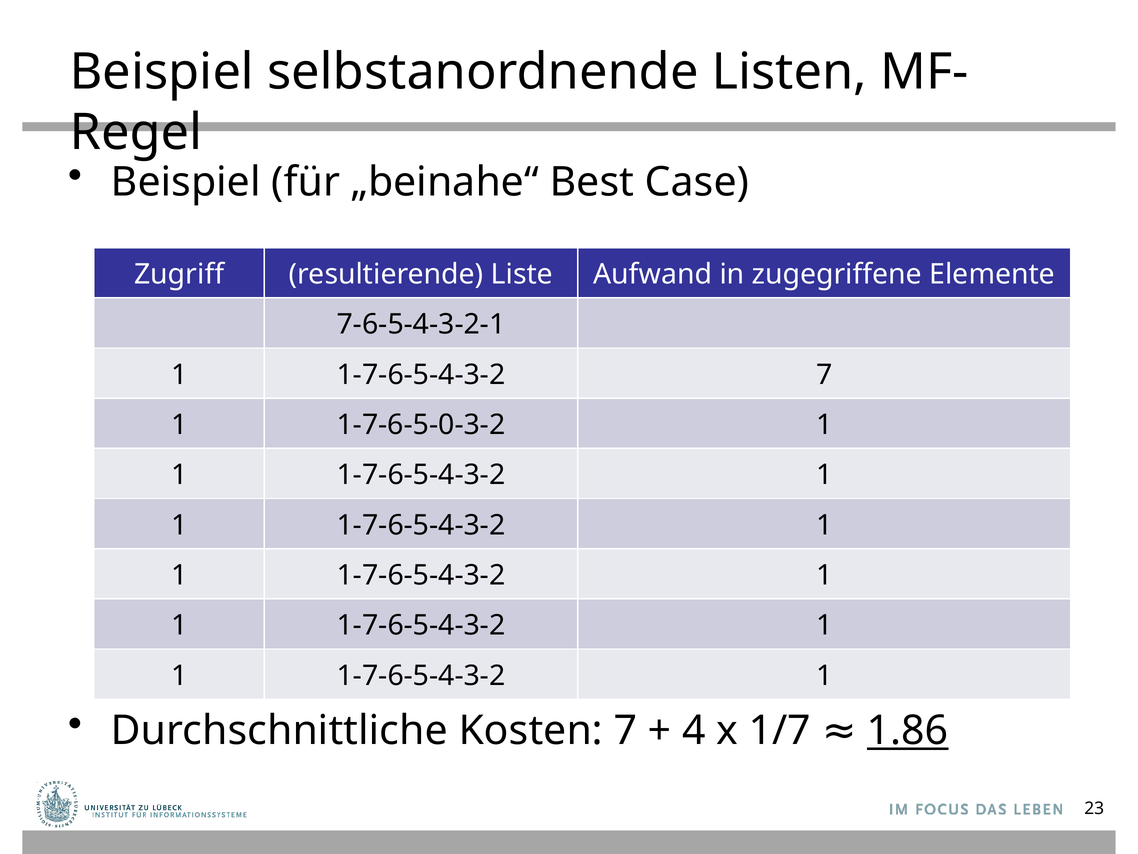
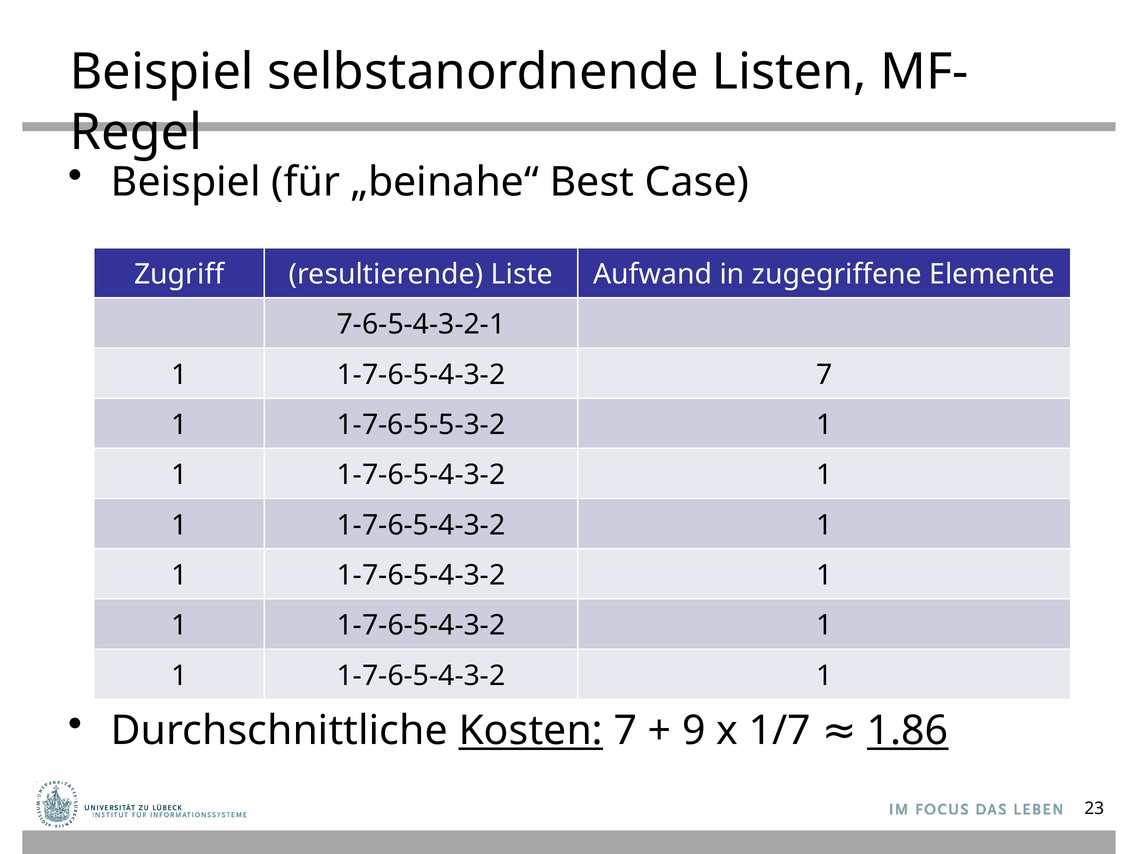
1-7-6-5-0-3-2: 1-7-6-5-0-3-2 -> 1-7-6-5-5-3-2
Kosten underline: none -> present
4: 4 -> 9
